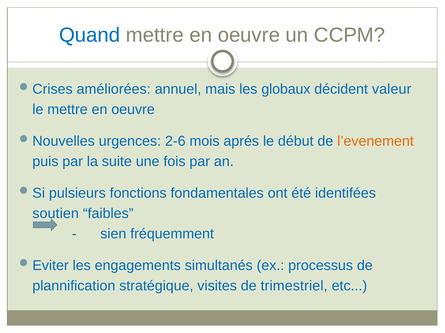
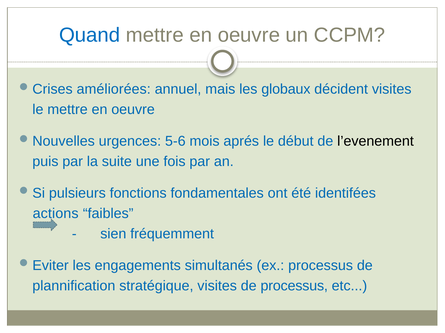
décident valeur: valeur -> visites
2-6: 2-6 -> 5-6
l’evenement colour: orange -> black
soutien: soutien -> actions
de trimestriel: trimestriel -> processus
